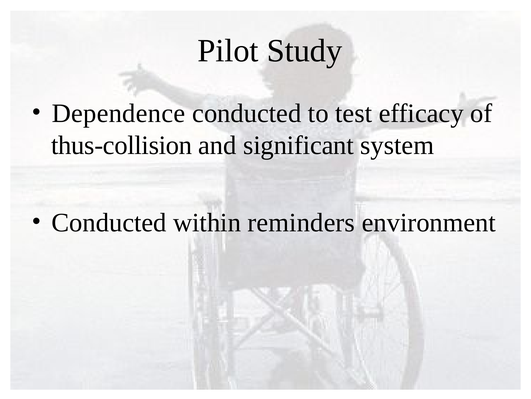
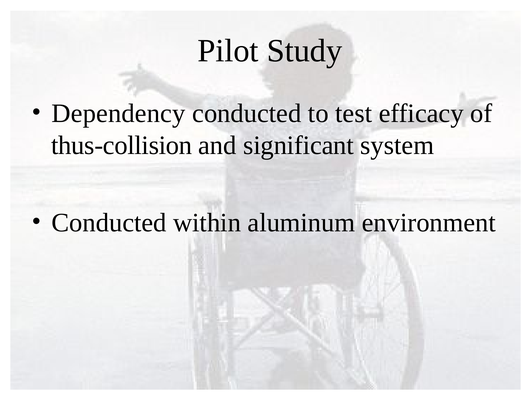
Dependence: Dependence -> Dependency
reminders: reminders -> aluminum
